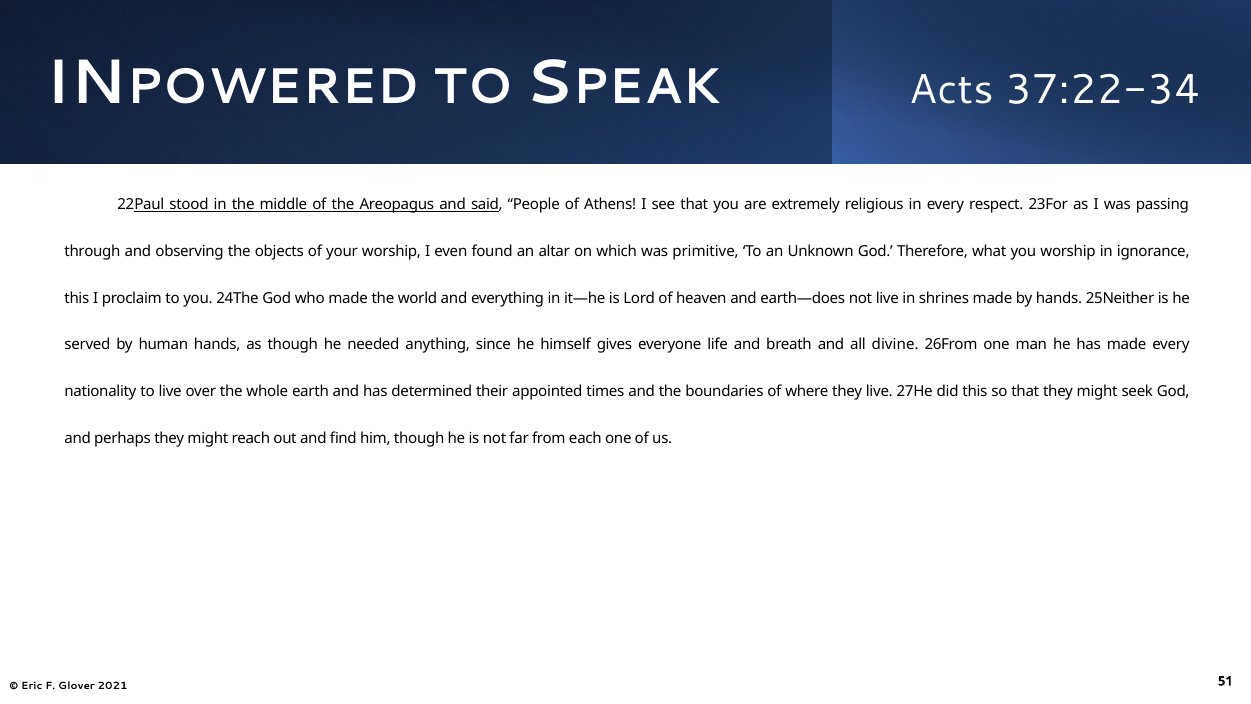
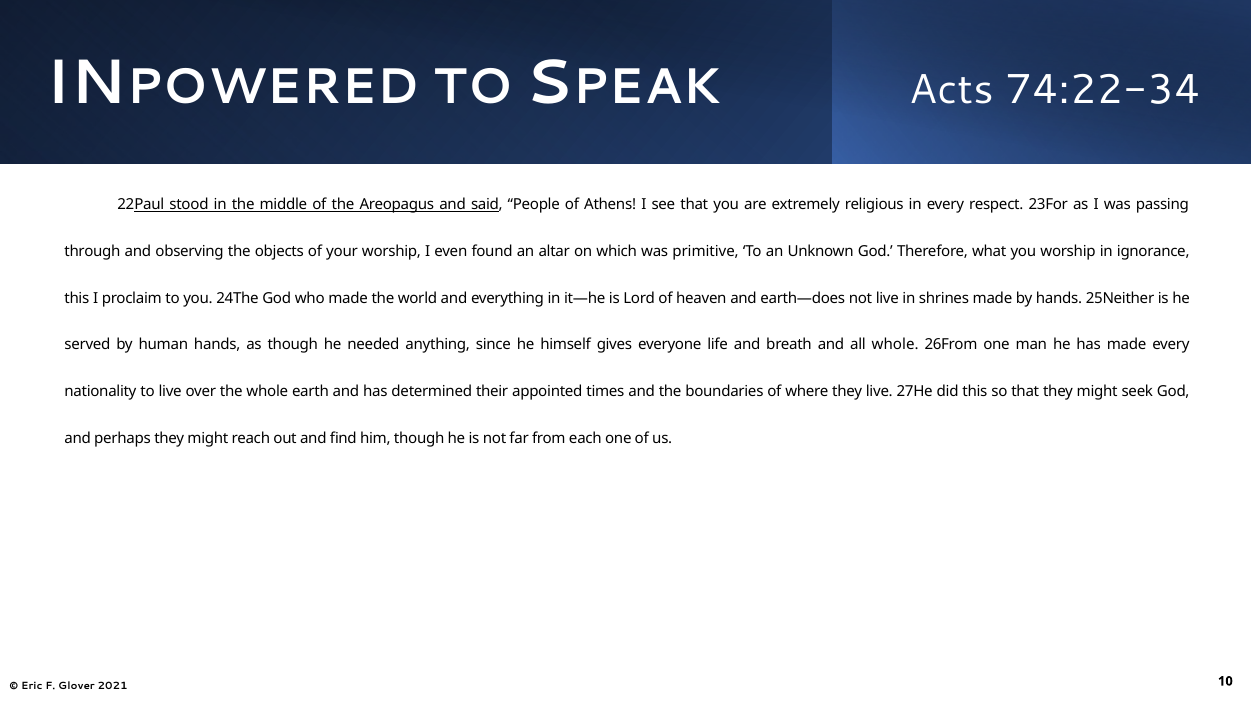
37:22-34: 37:22-34 -> 74:22-34
all divine: divine -> whole
51: 51 -> 10
